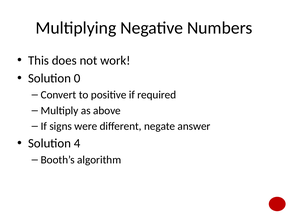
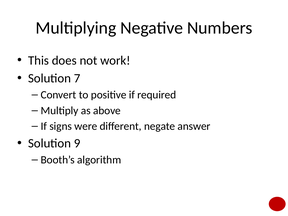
0: 0 -> 7
4: 4 -> 9
